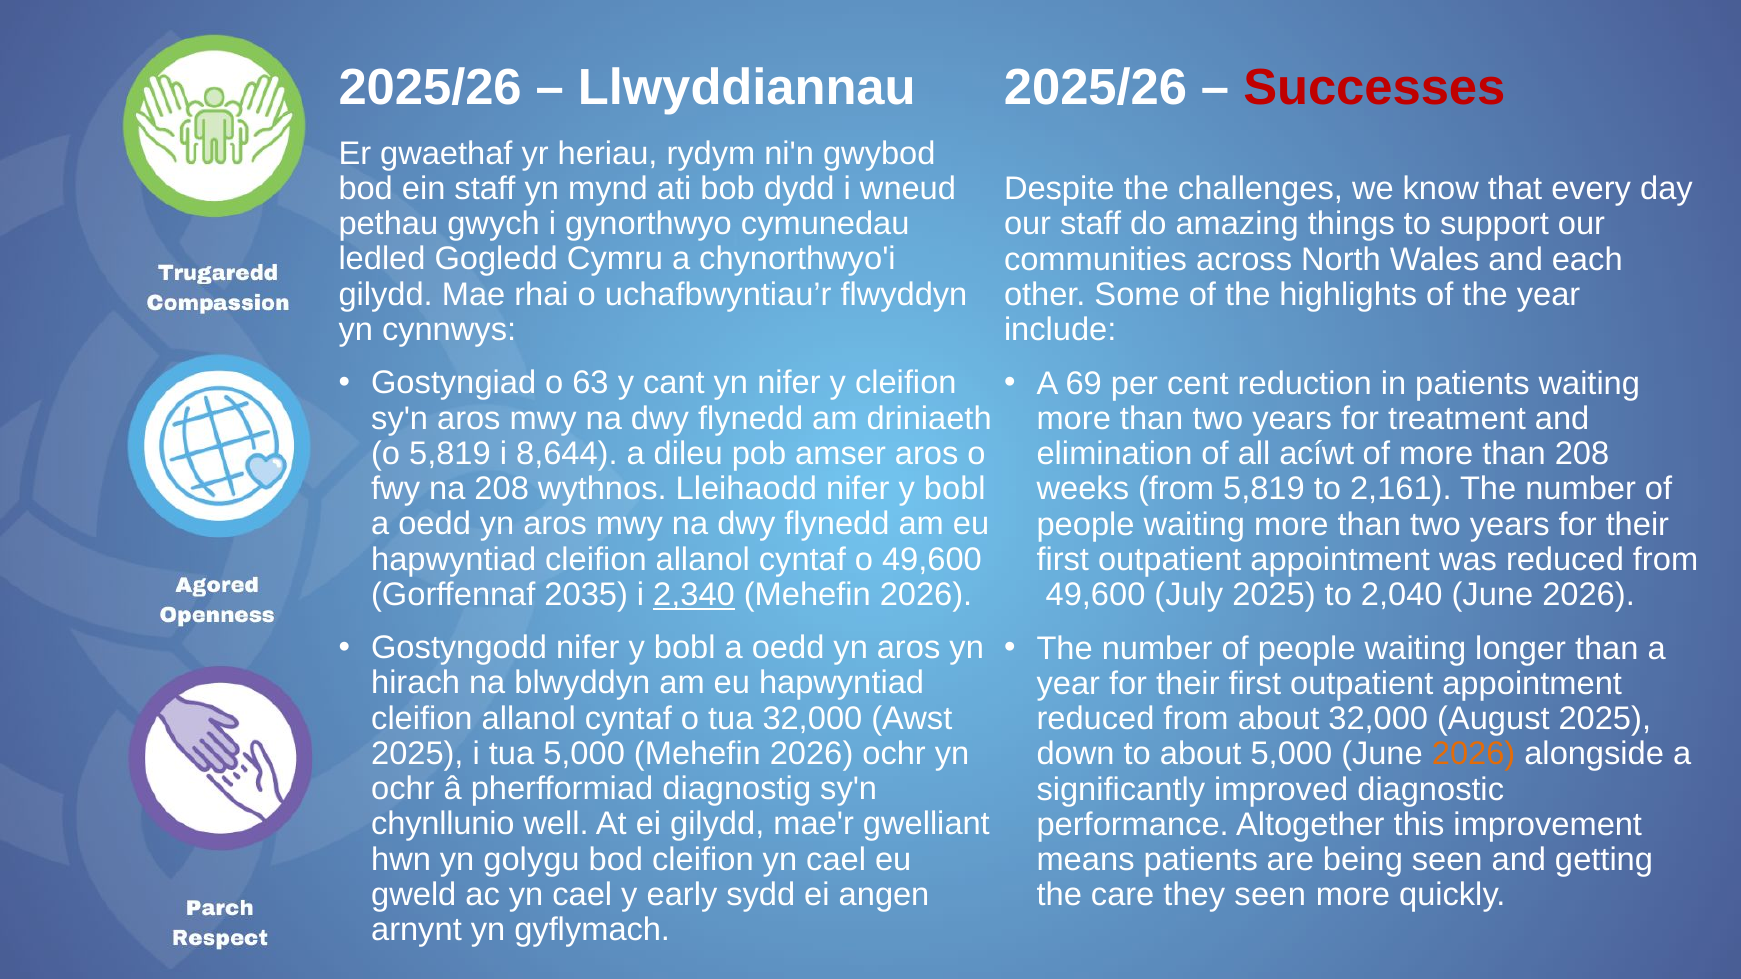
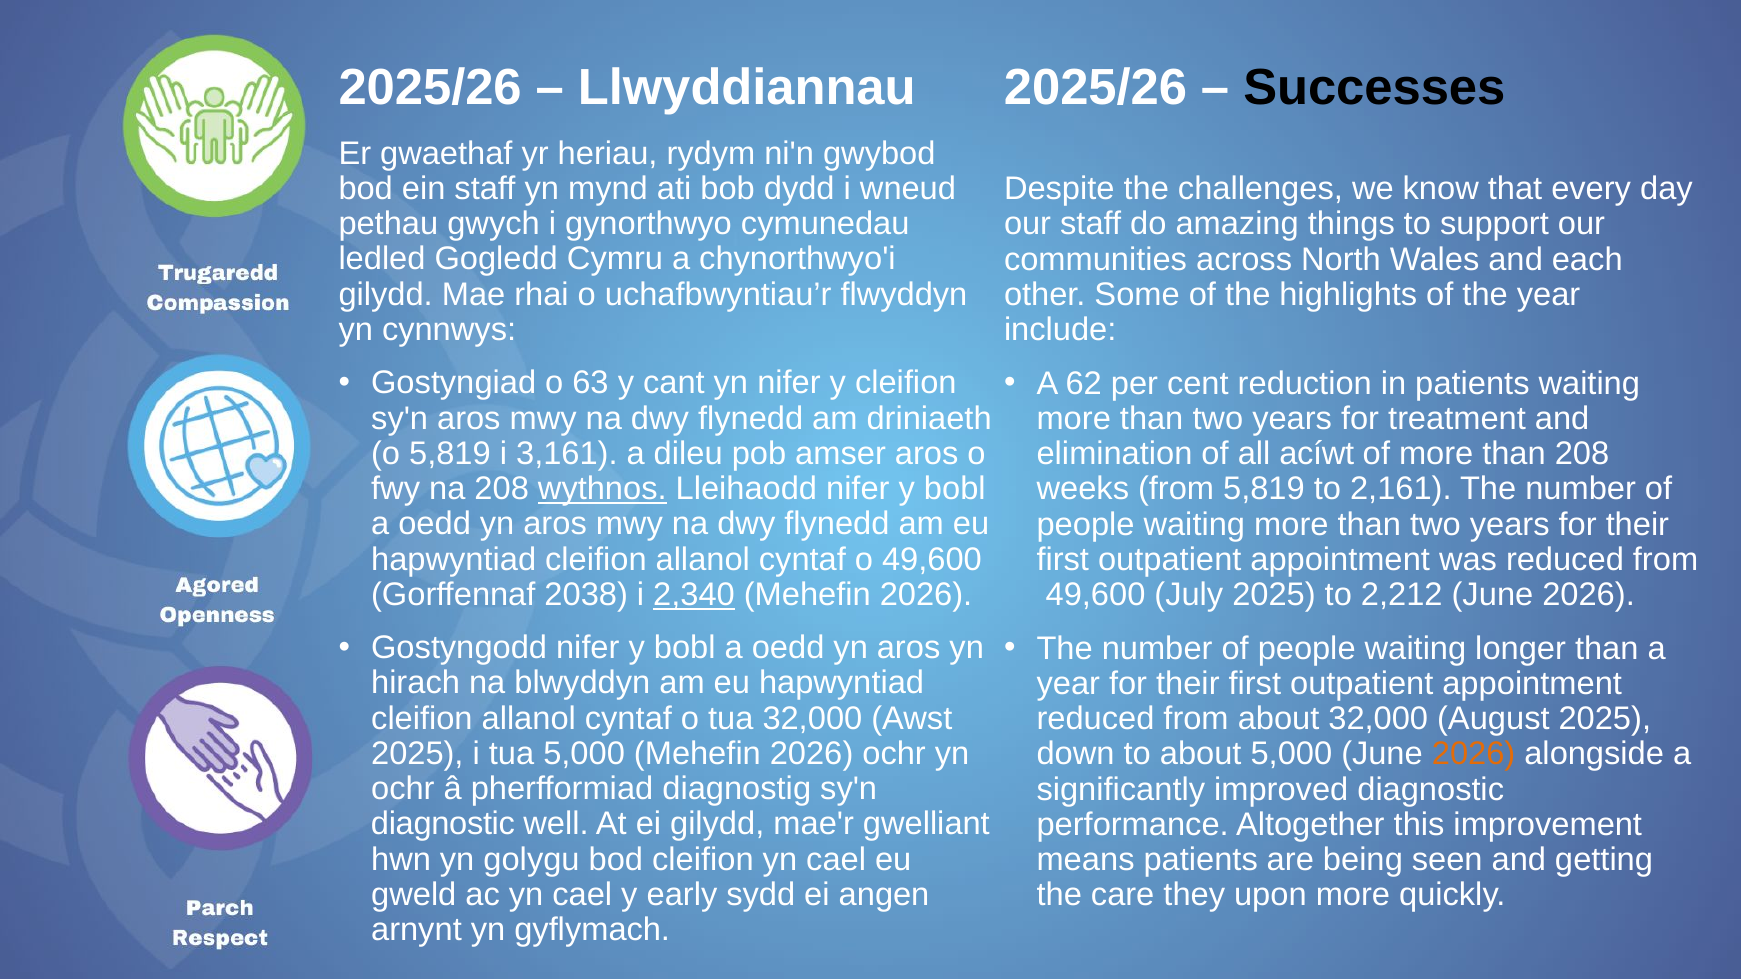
Successes colour: red -> black
69: 69 -> 62
8,644: 8,644 -> 3,161
wythnos underline: none -> present
2035: 2035 -> 2038
2,040: 2,040 -> 2,212
chynllunio at (443, 824): chynllunio -> diagnostic
they seen: seen -> upon
